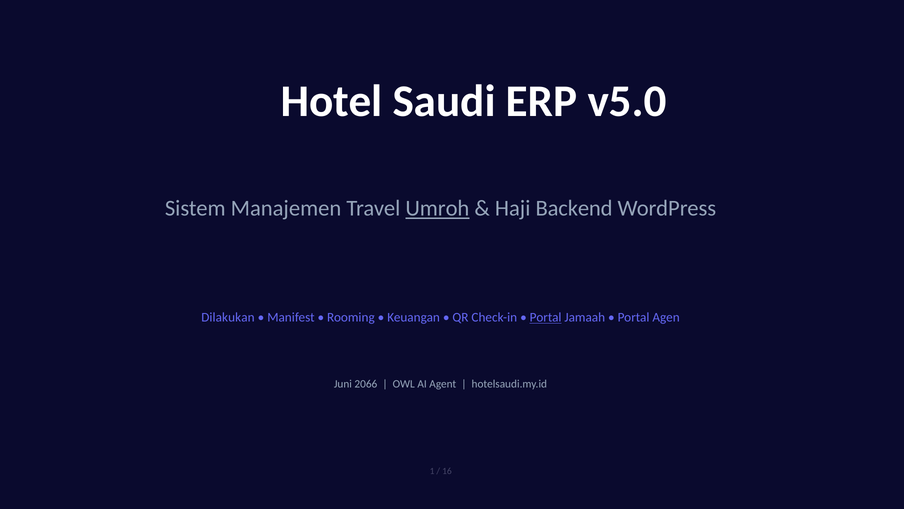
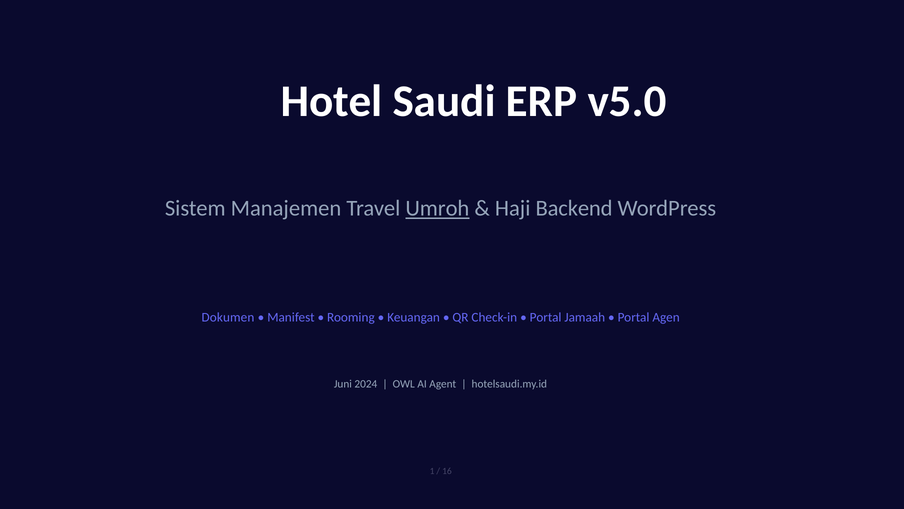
Dilakukan: Dilakukan -> Dokumen
Portal at (546, 317) underline: present -> none
2066: 2066 -> 2024
